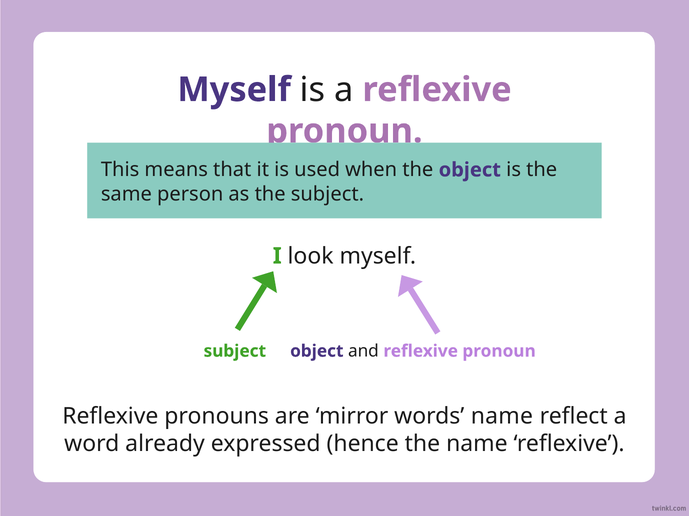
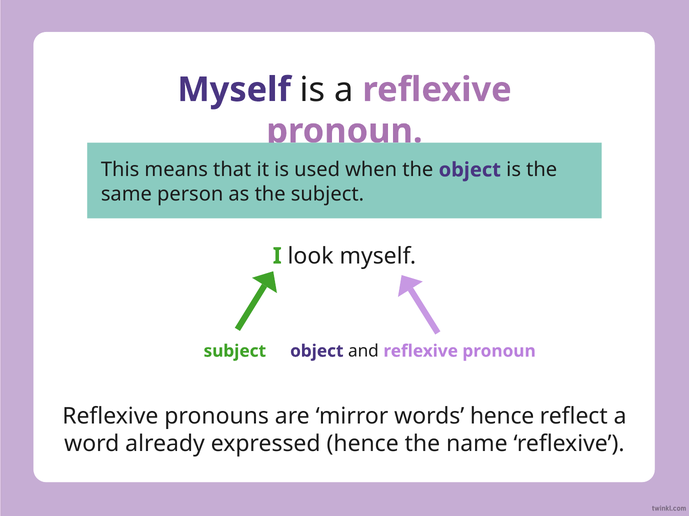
words name: name -> hence
